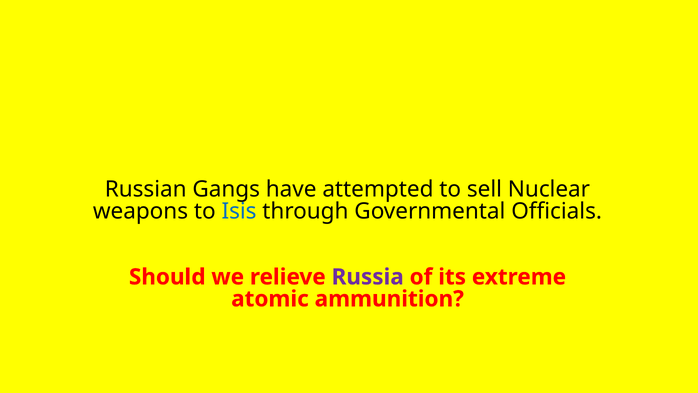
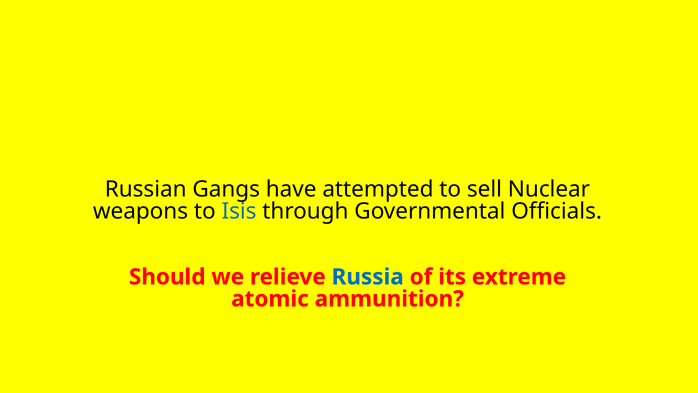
Russia colour: purple -> blue
